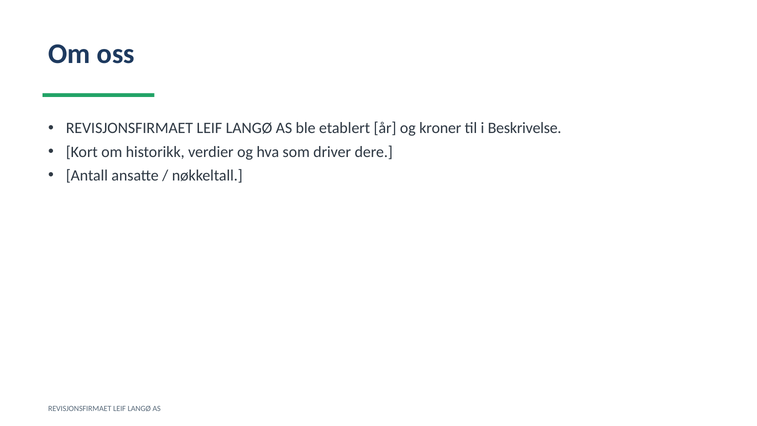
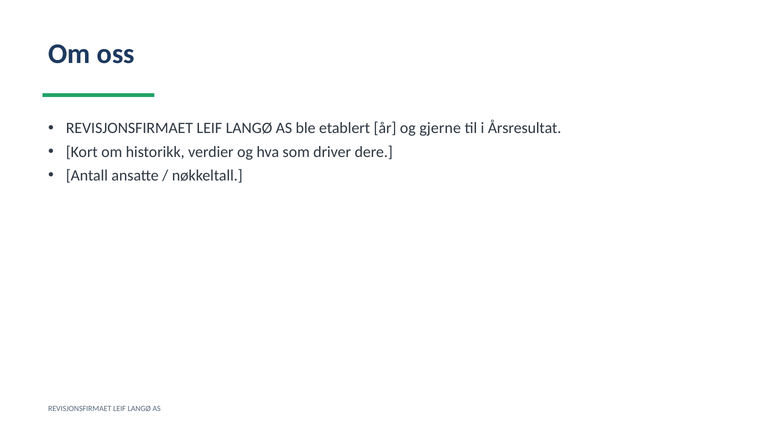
kroner: kroner -> gjerne
Beskrivelse: Beskrivelse -> Årsresultat
